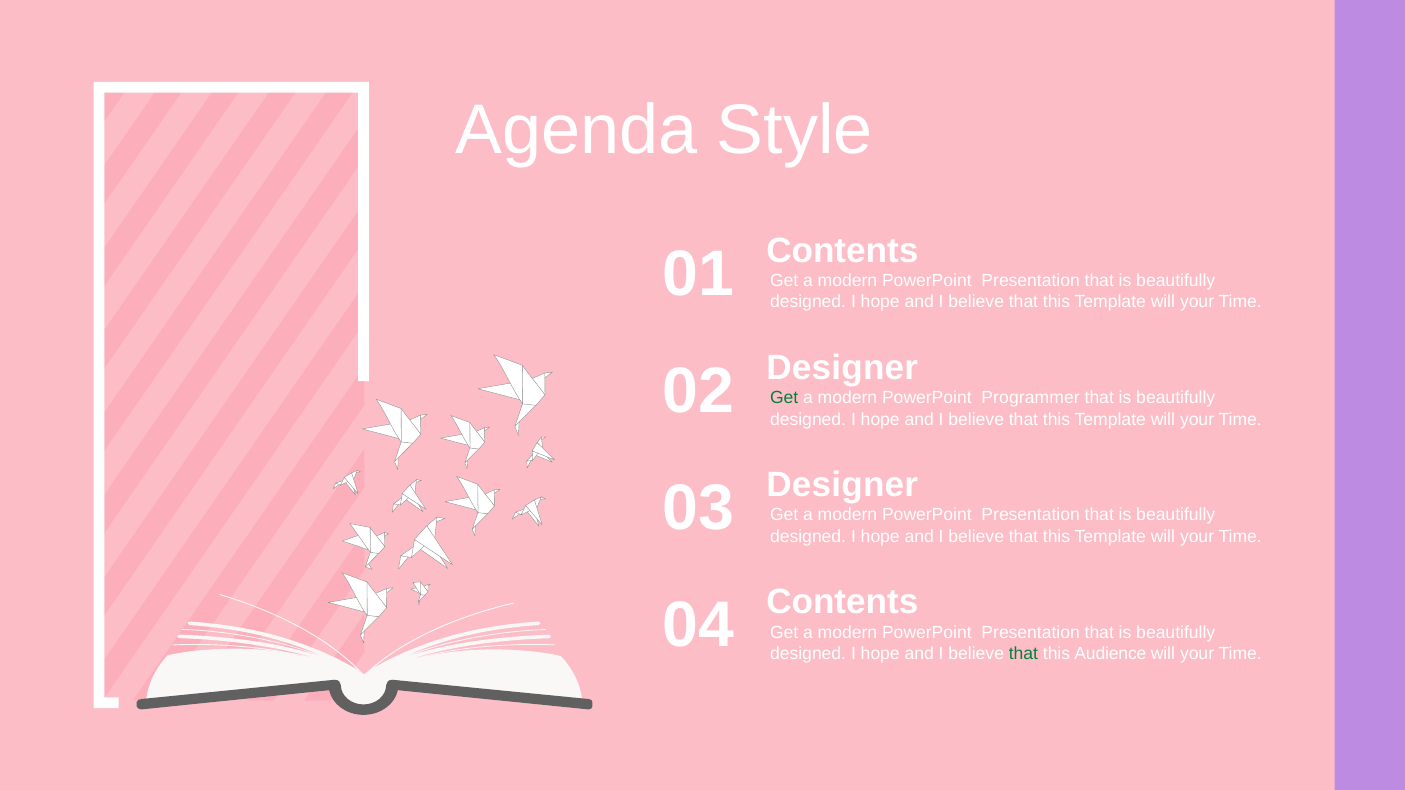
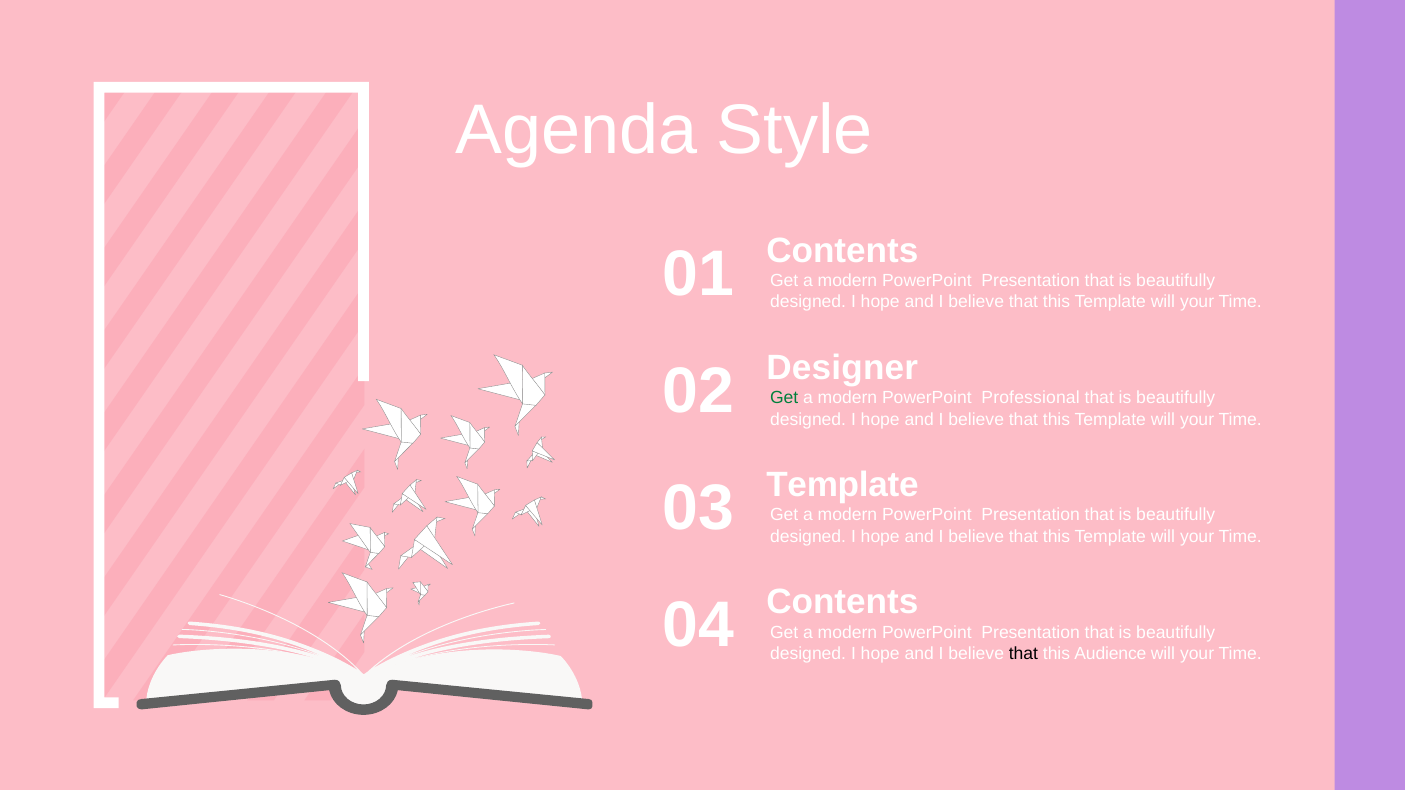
Programmer: Programmer -> Professional
Designer at (842, 485): Designer -> Template
that at (1023, 654) colour: green -> black
